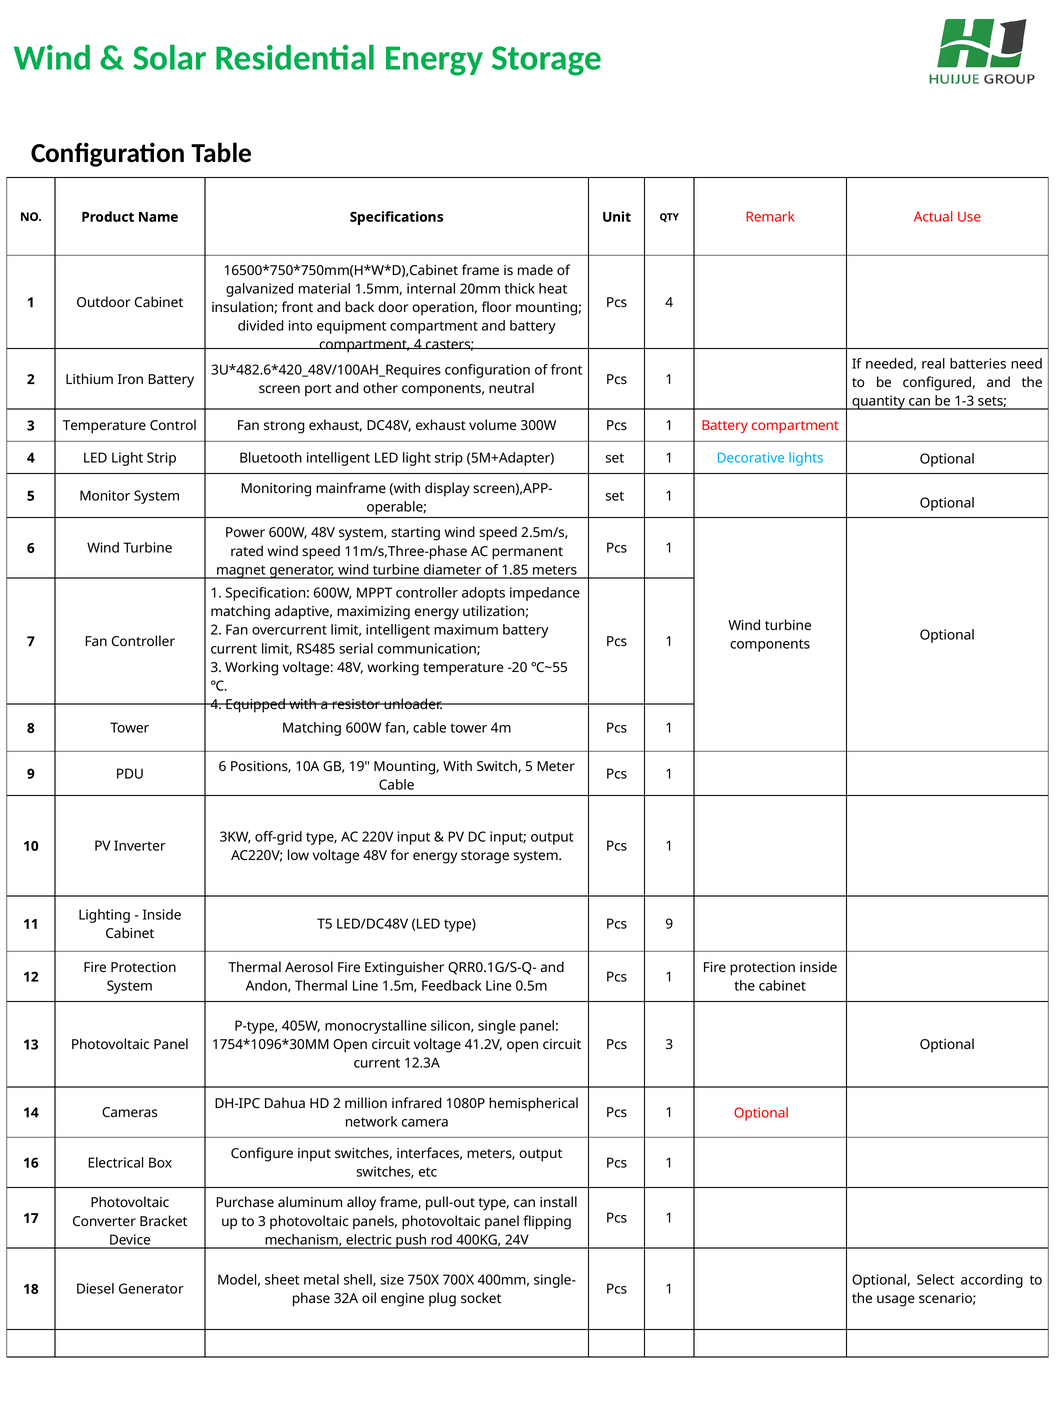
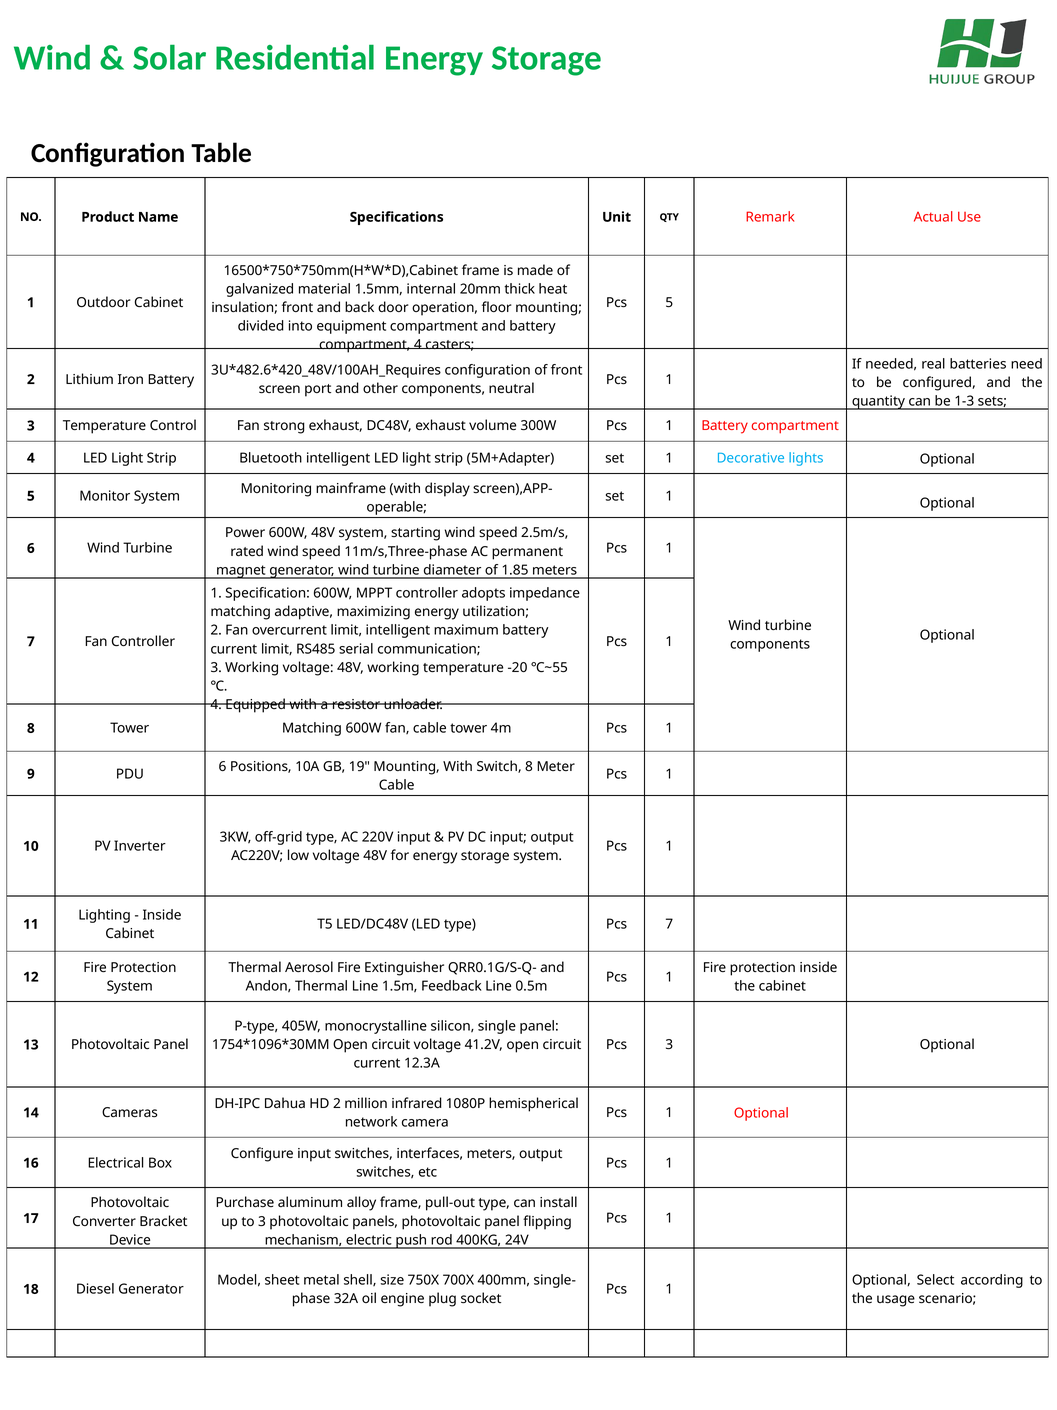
Pcs 4: 4 -> 5
Switch 5: 5 -> 8
Pcs 9: 9 -> 7
